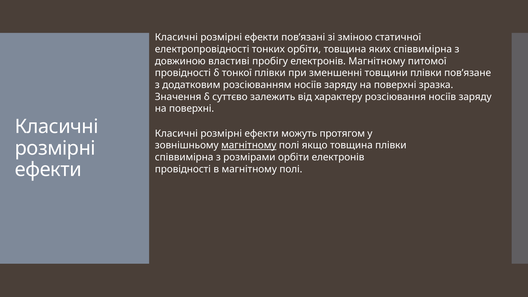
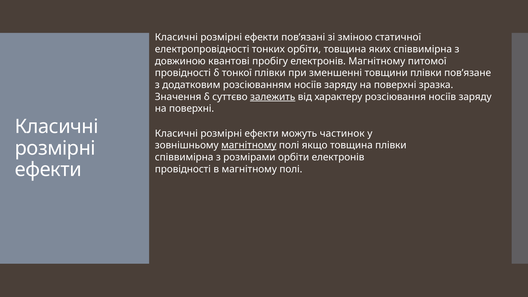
властиві: властиві -> квантові
залежить underline: none -> present
протягом: протягом -> частинок
